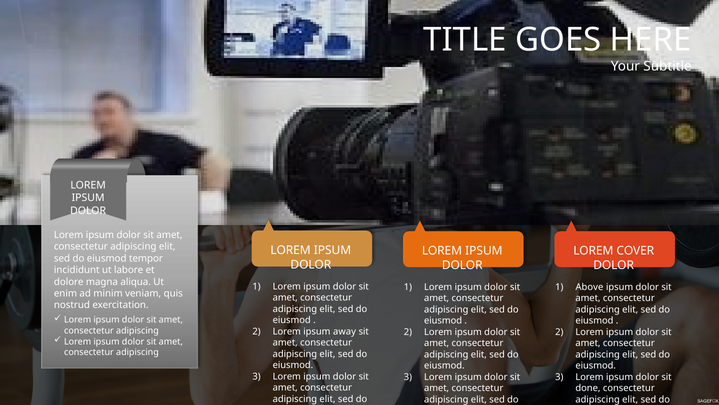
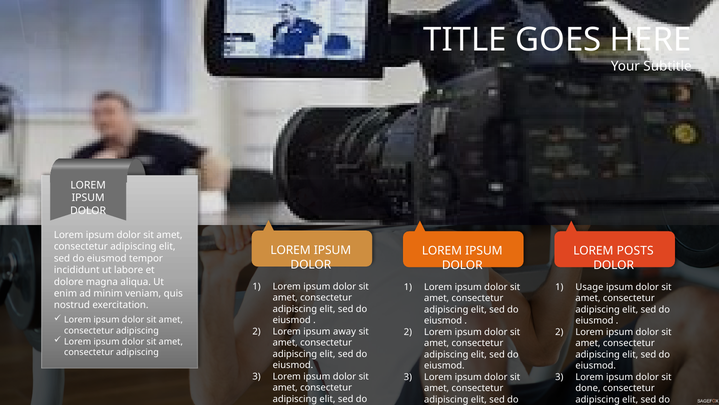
COVER: COVER -> POSTS
Above: Above -> Usage
